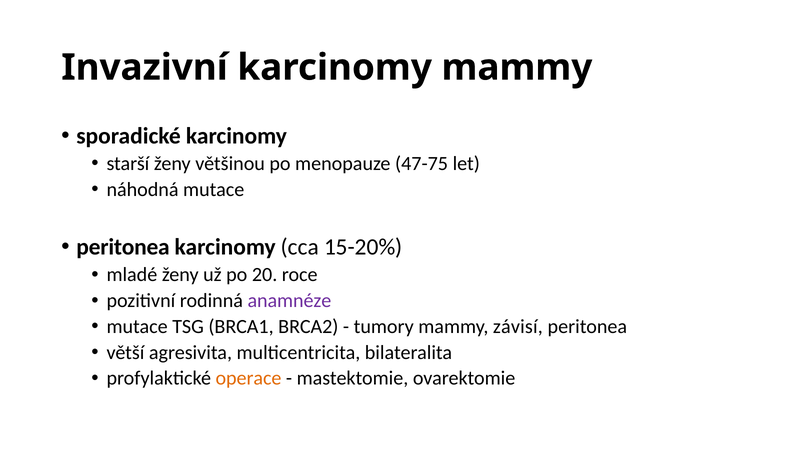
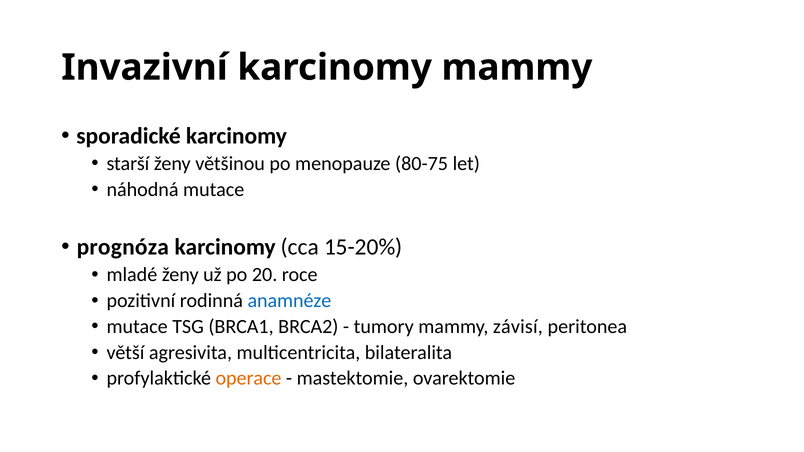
47-75: 47-75 -> 80-75
peritonea at (123, 247): peritonea -> prognóza
anamnéze colour: purple -> blue
